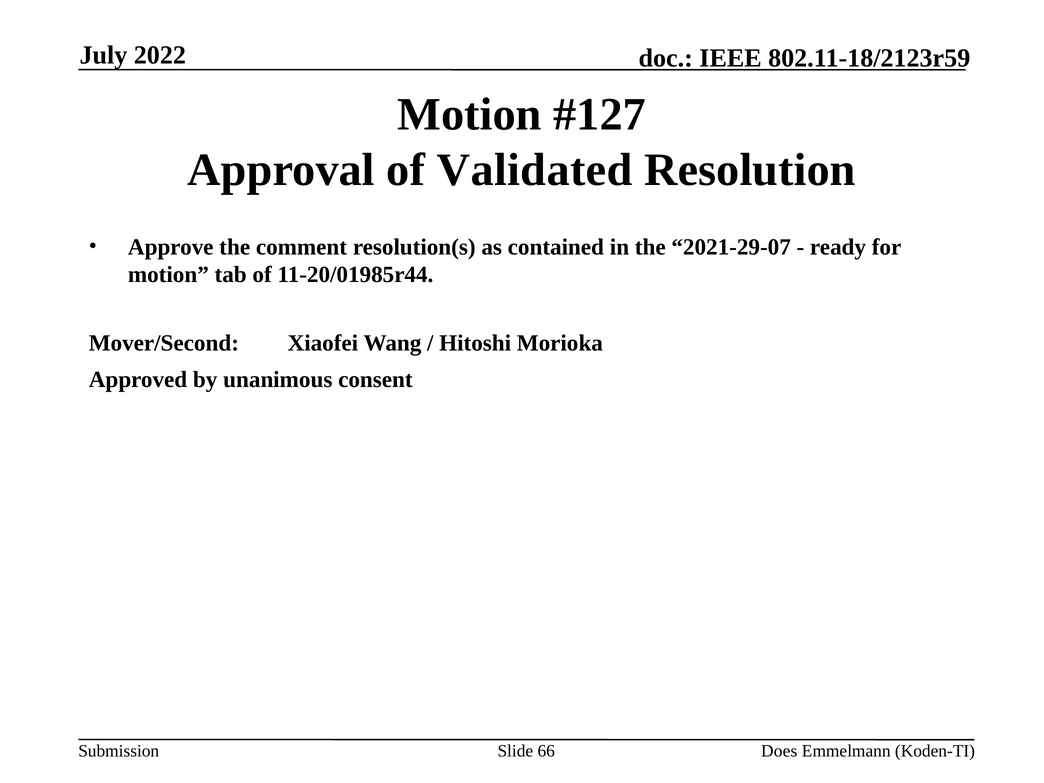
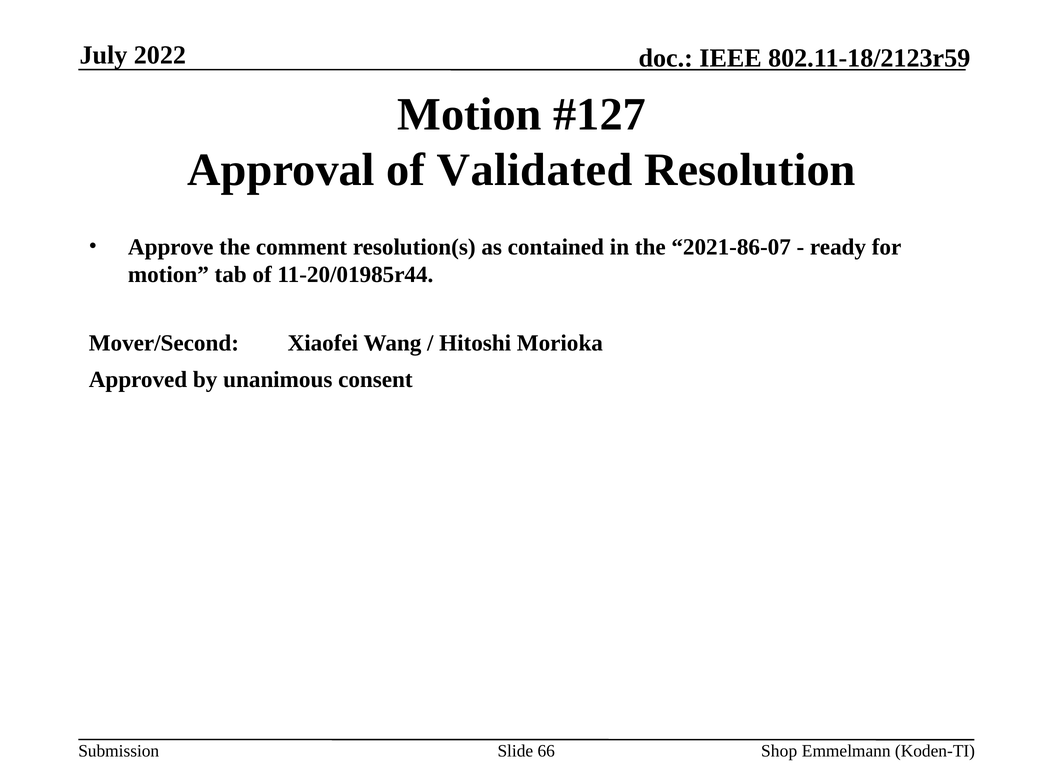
2021-29-07: 2021-29-07 -> 2021-86-07
Does: Does -> Shop
